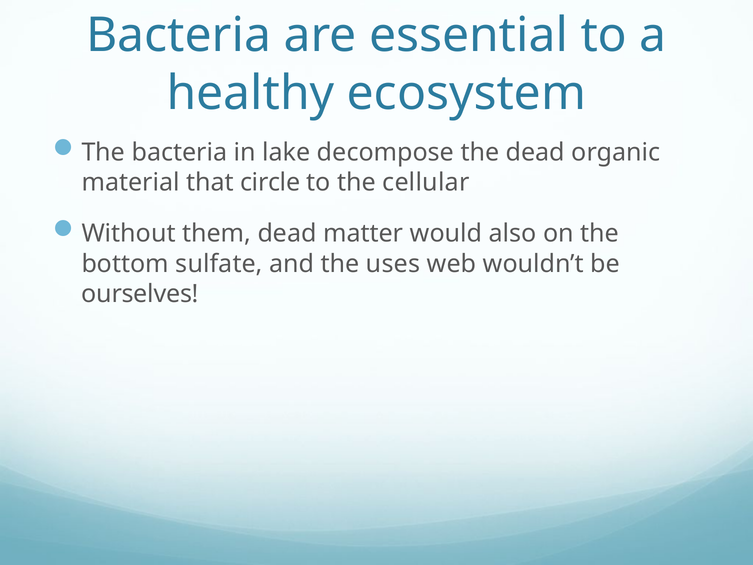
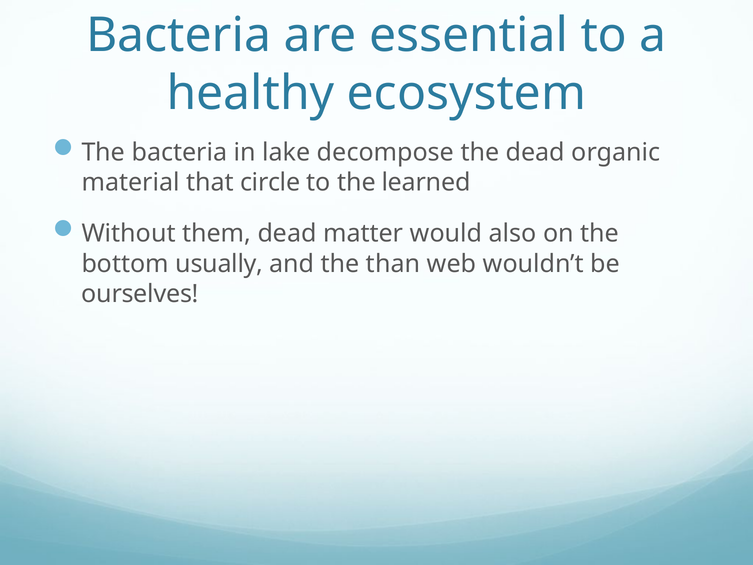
cellular: cellular -> learned
sulfate: sulfate -> usually
uses: uses -> than
